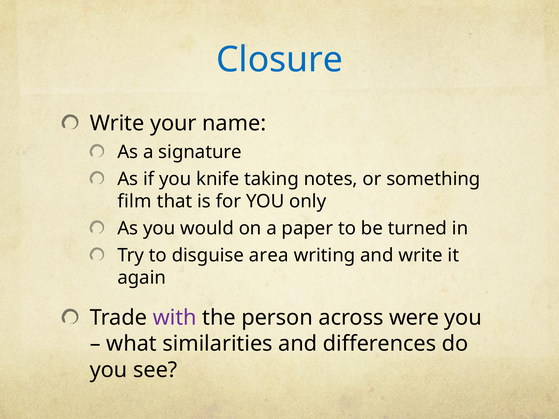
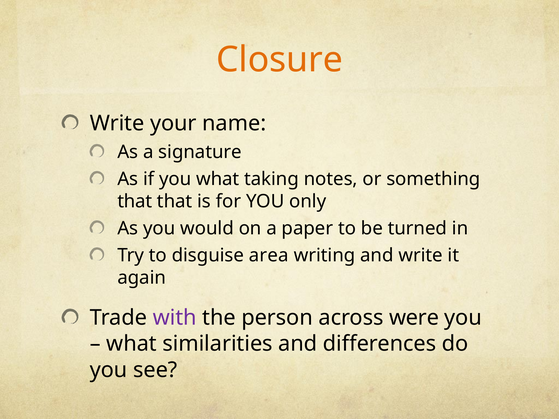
Closure colour: blue -> orange
you knife: knife -> what
film at (135, 202): film -> that
